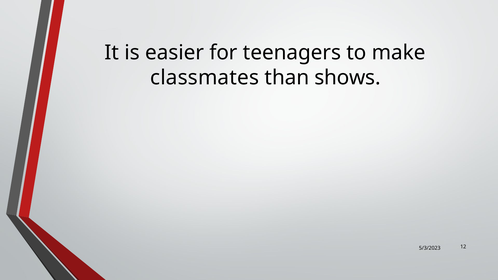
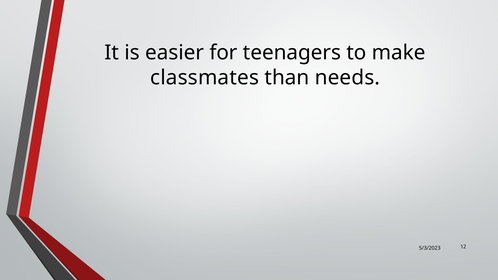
shows: shows -> needs
